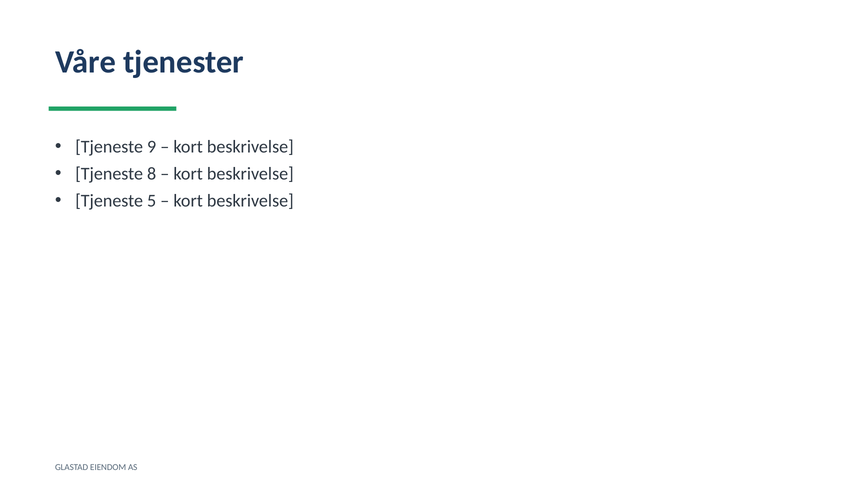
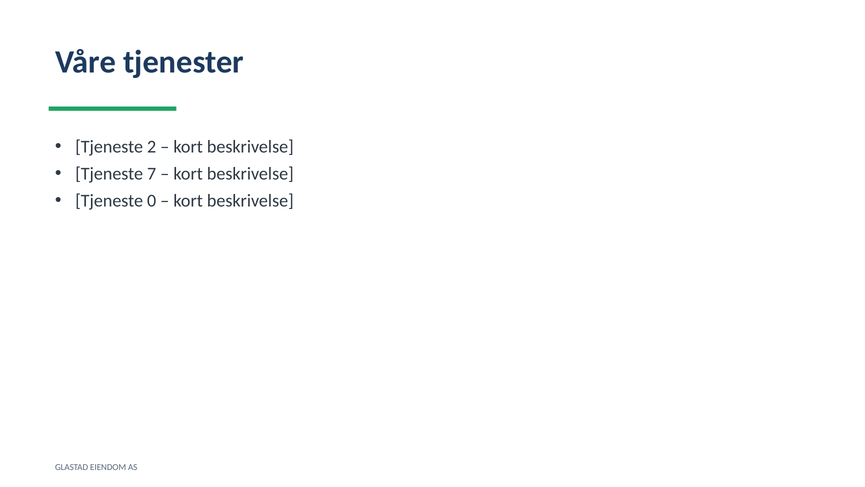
9: 9 -> 2
8: 8 -> 7
5: 5 -> 0
